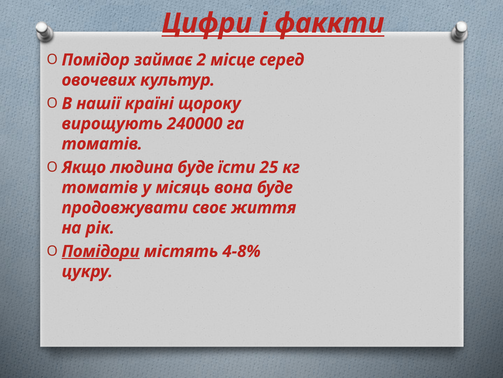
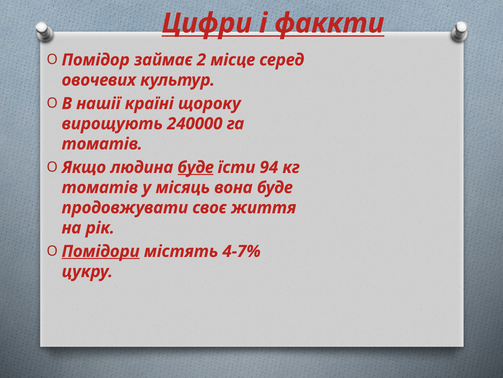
буде at (196, 167) underline: none -> present
25: 25 -> 94
4-8%: 4-8% -> 4-7%
